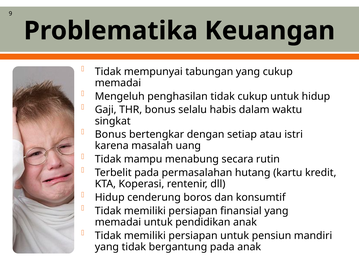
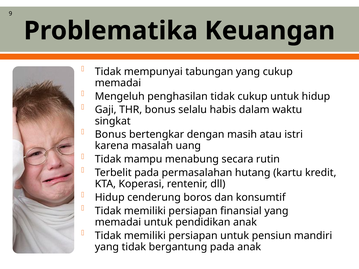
setiap: setiap -> masih
